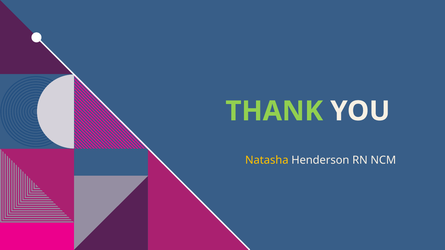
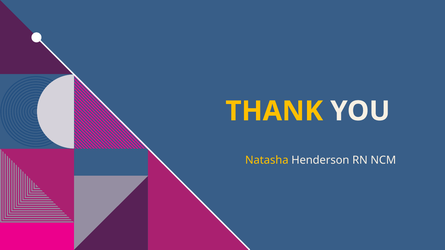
THANK colour: light green -> yellow
